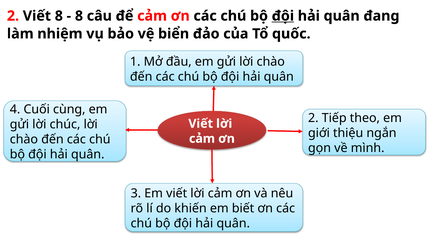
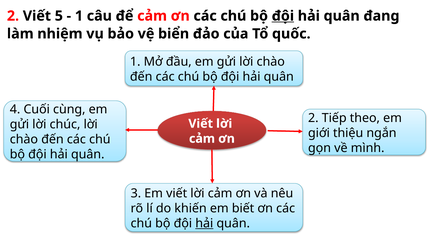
Viết 8: 8 -> 5
8 at (79, 16): 8 -> 1
hải at (204, 223) underline: none -> present
